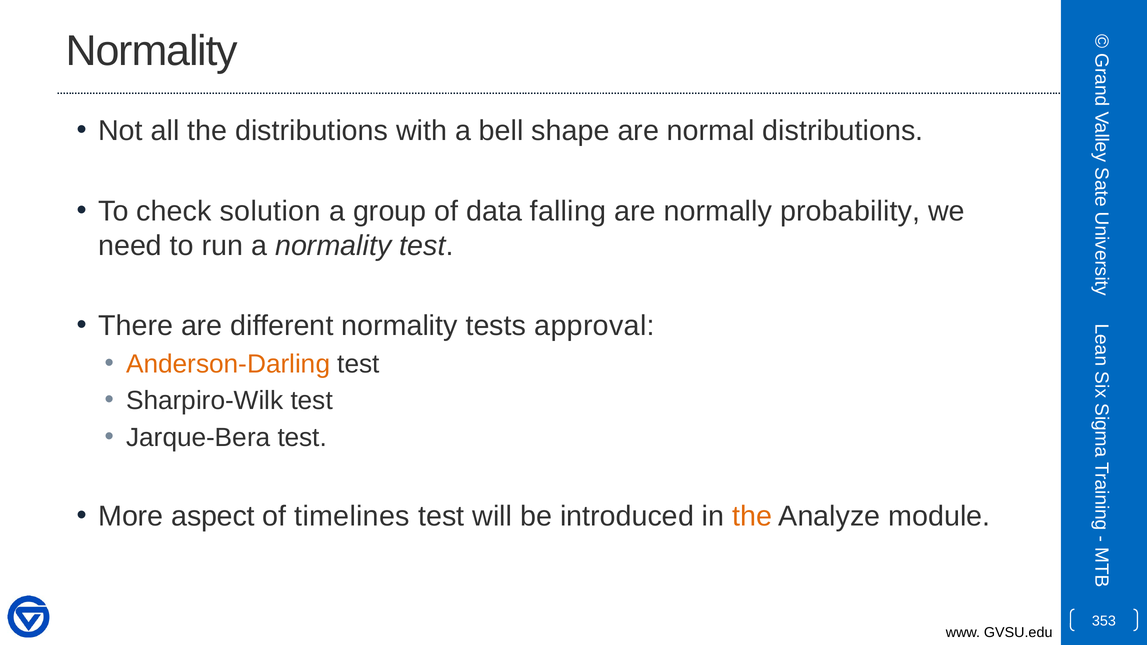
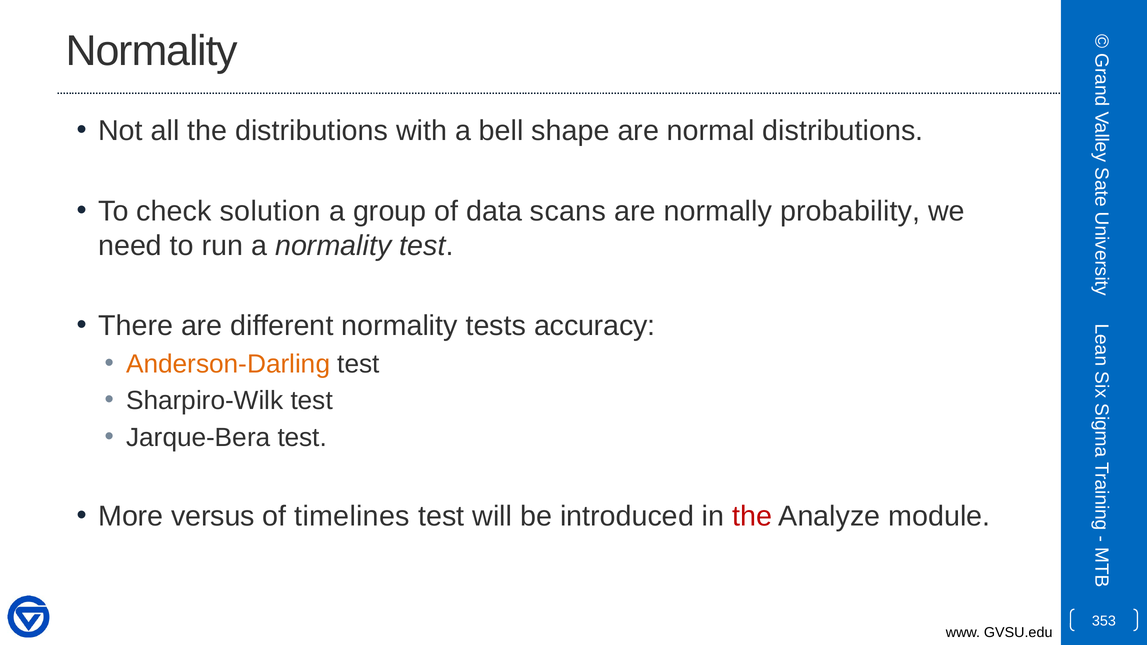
falling: falling -> scans
approval: approval -> accuracy
aspect: aspect -> versus
the at (752, 516) colour: orange -> red
